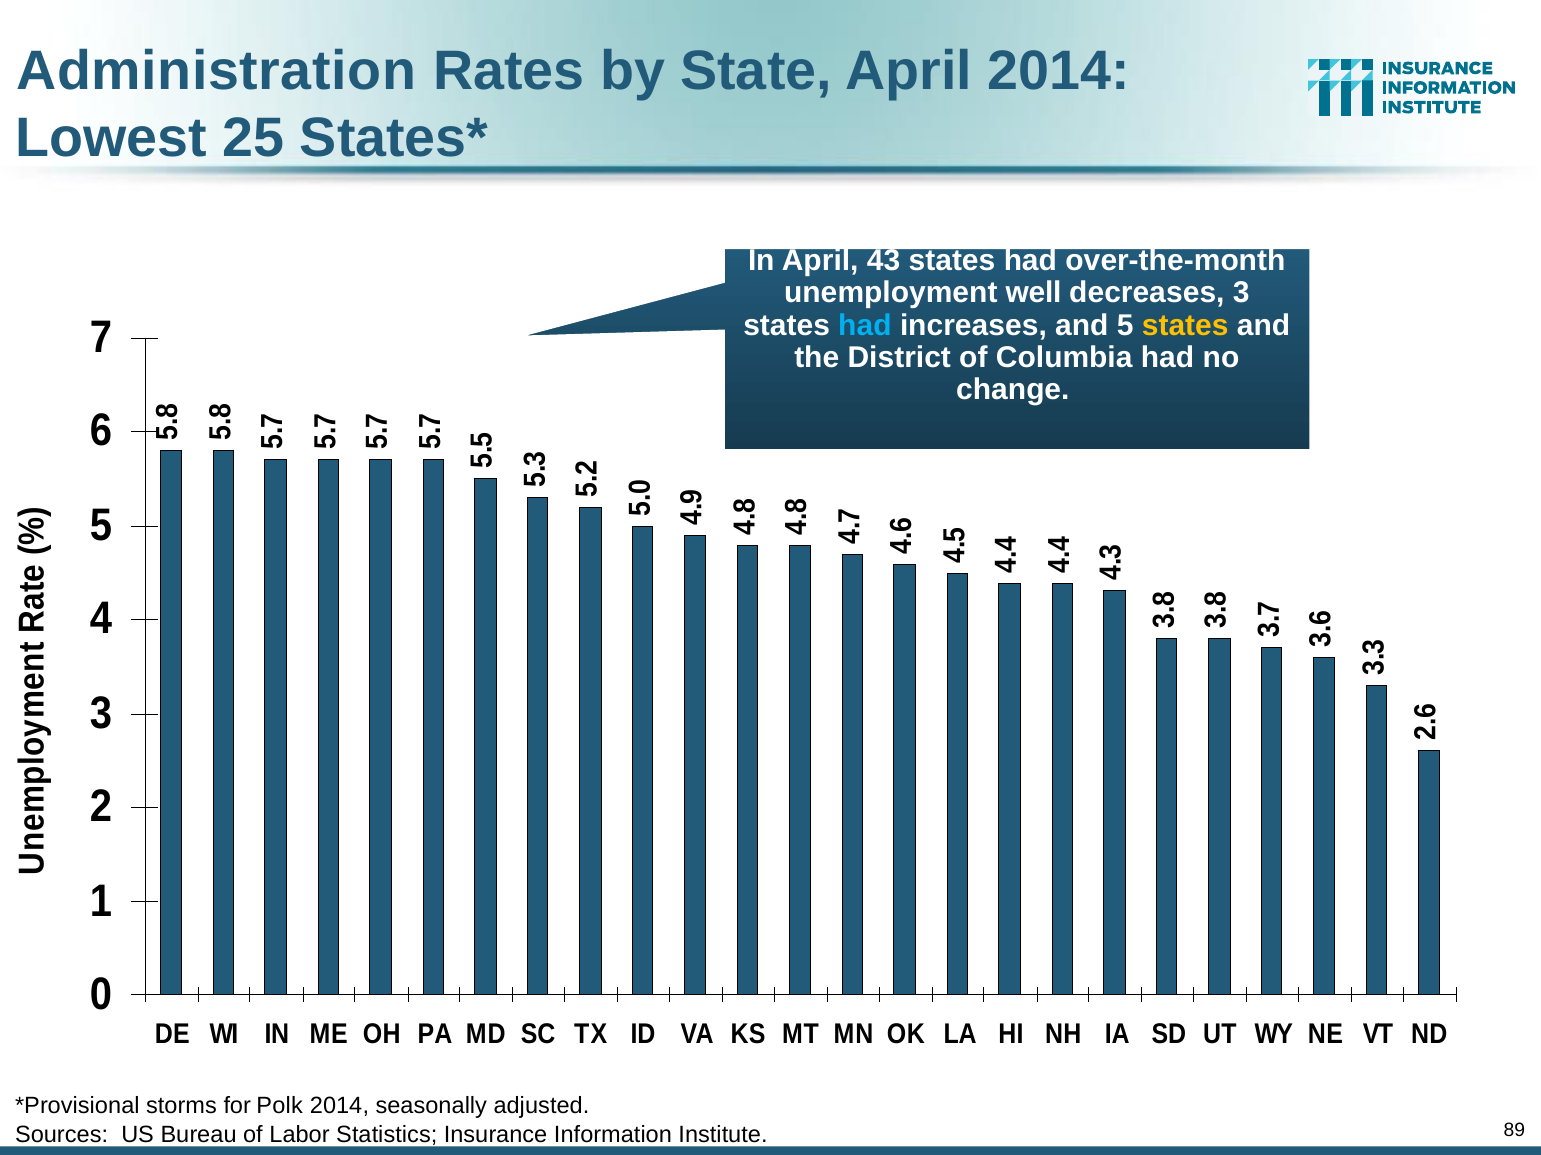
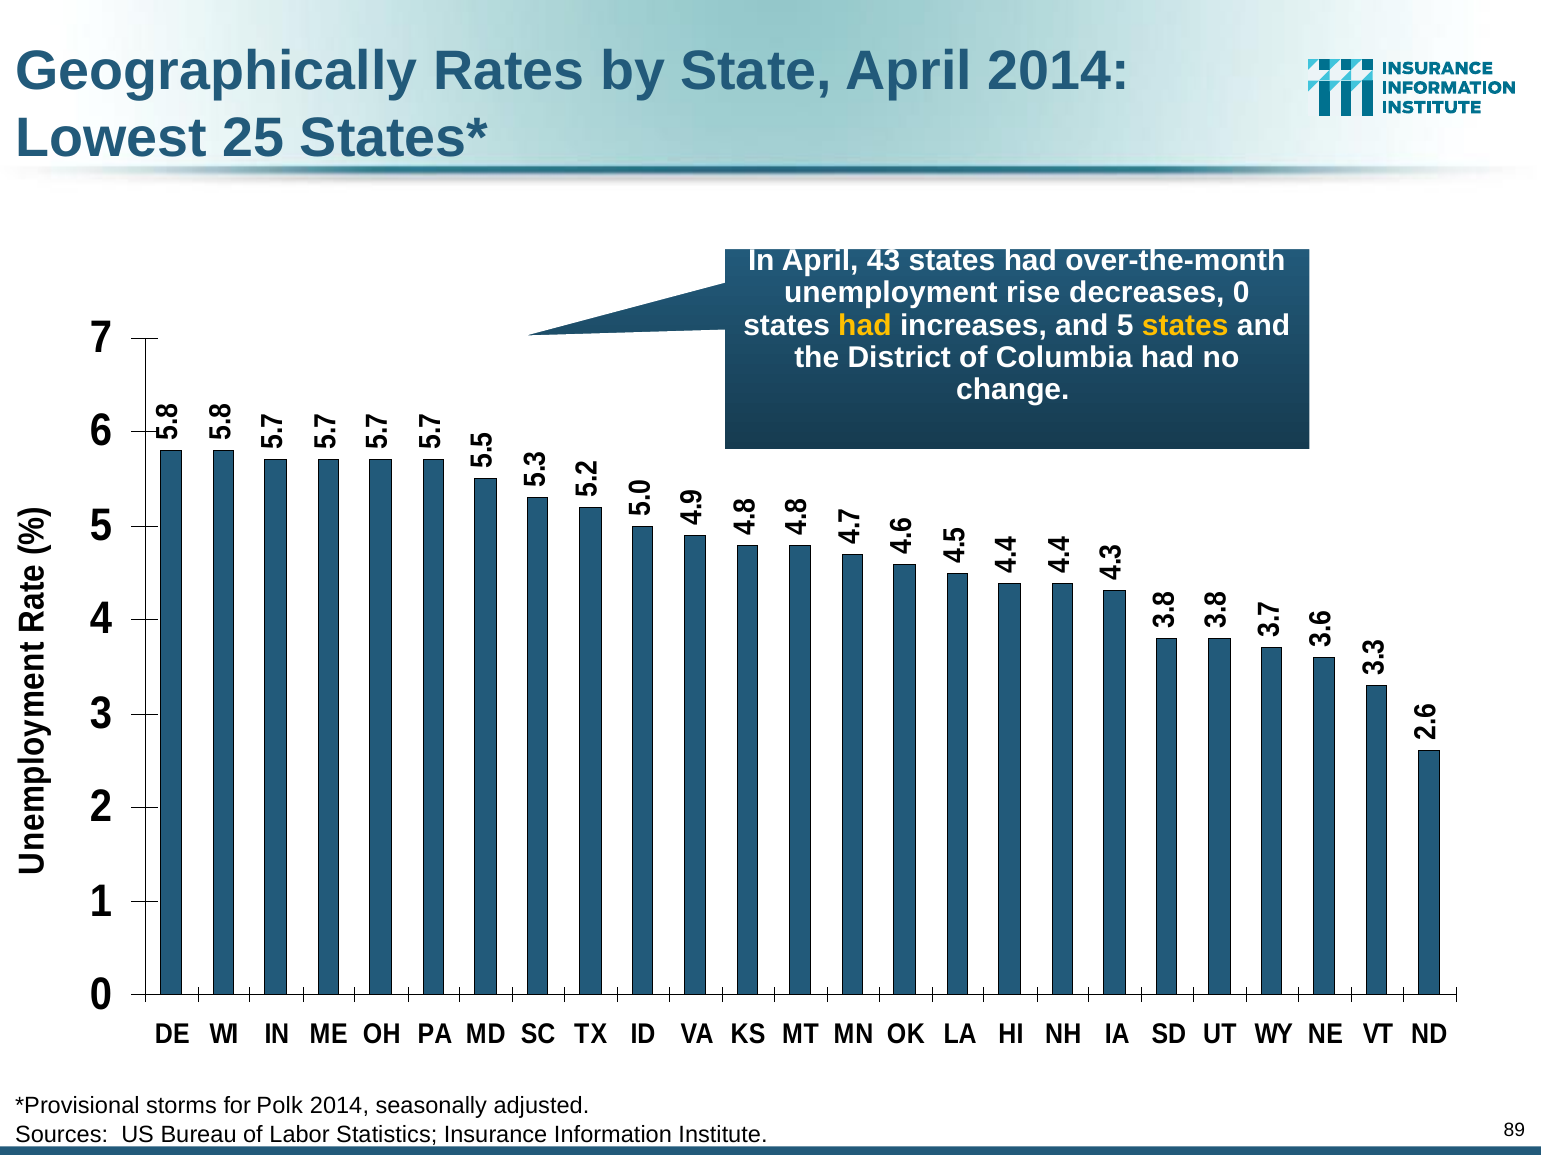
Administration: Administration -> Geographically
well: well -> rise
decreases 3: 3 -> 0
had at (865, 325) colour: light blue -> yellow
